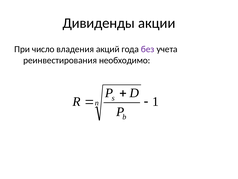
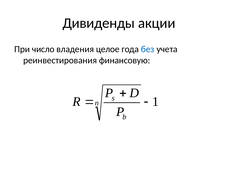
акций: акций -> целое
без colour: purple -> blue
необходимо: необходимо -> финансовую
